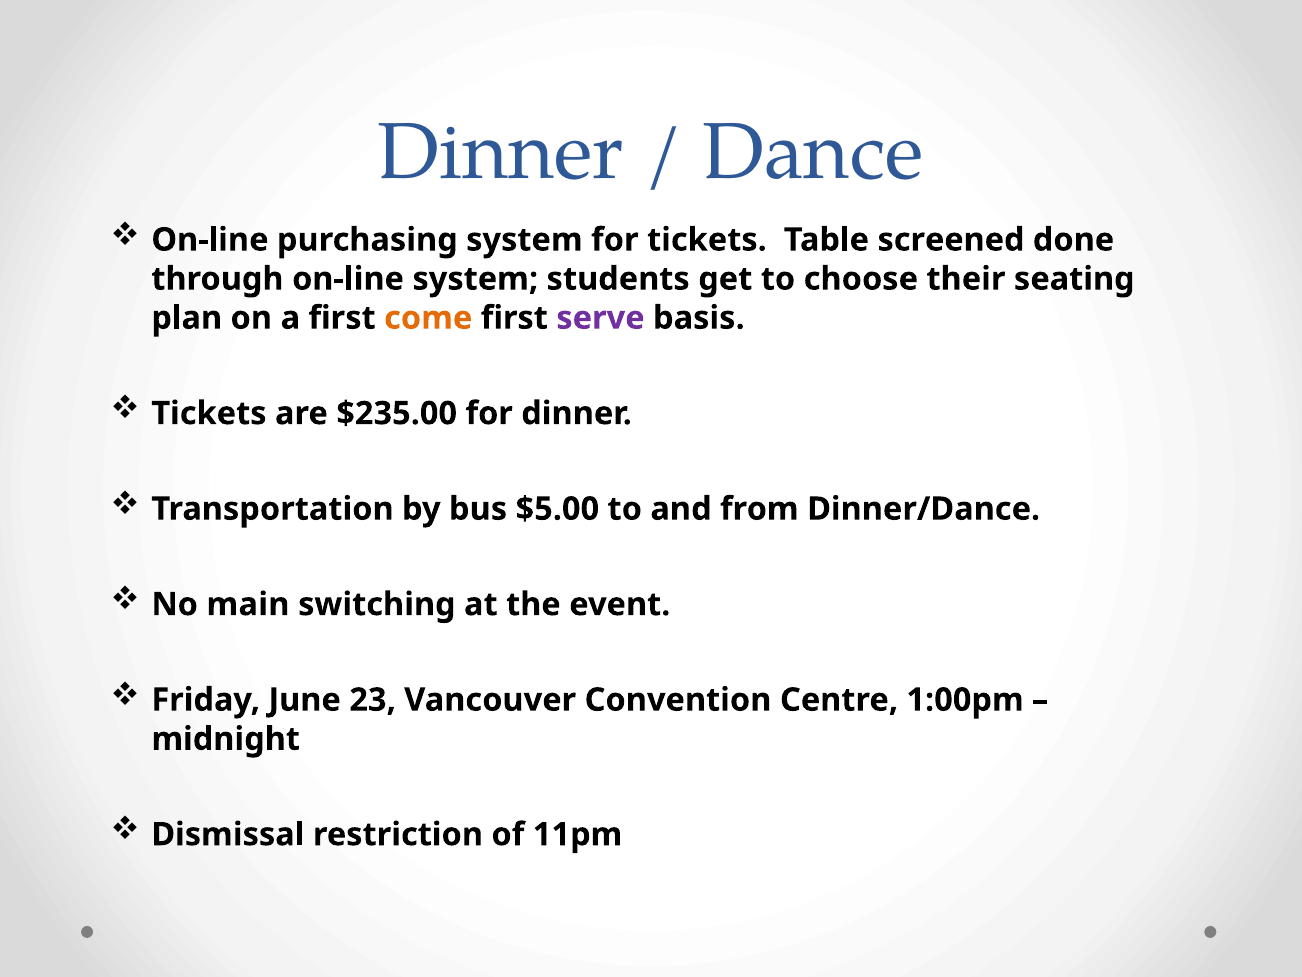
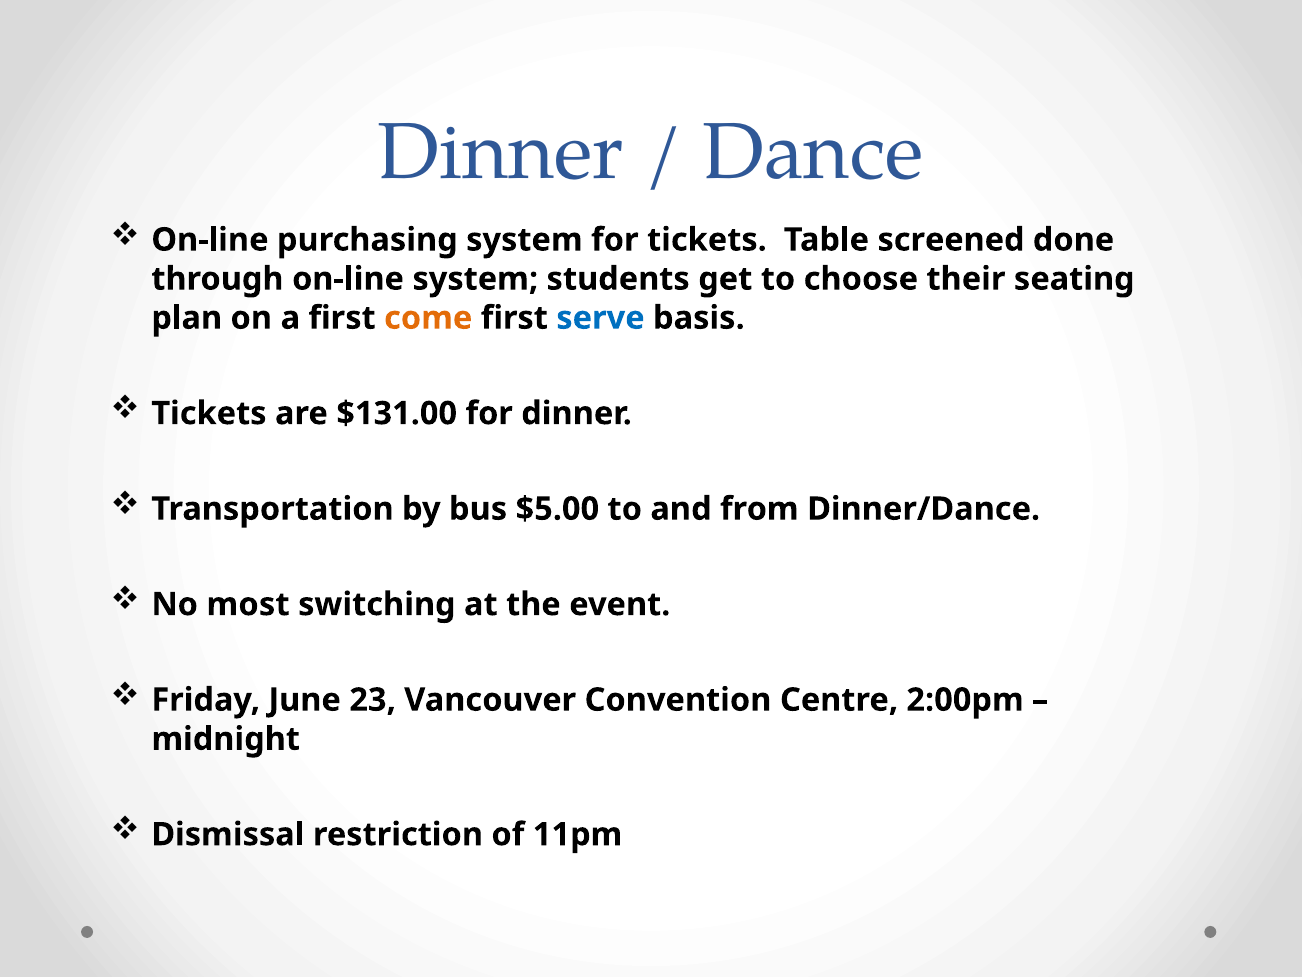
serve colour: purple -> blue
$235.00: $235.00 -> $131.00
main: main -> most
1:00pm: 1:00pm -> 2:00pm
